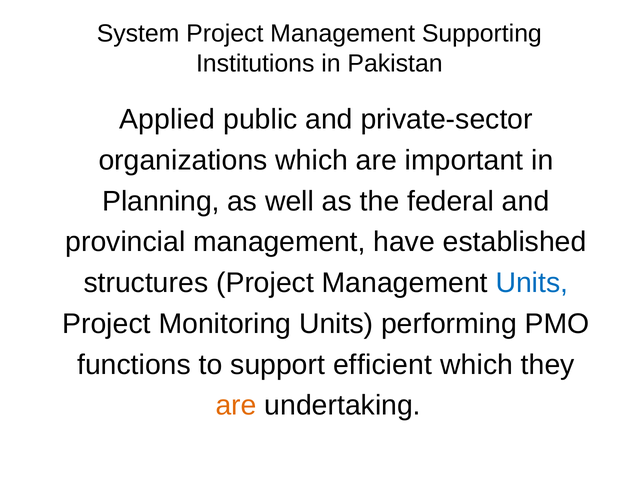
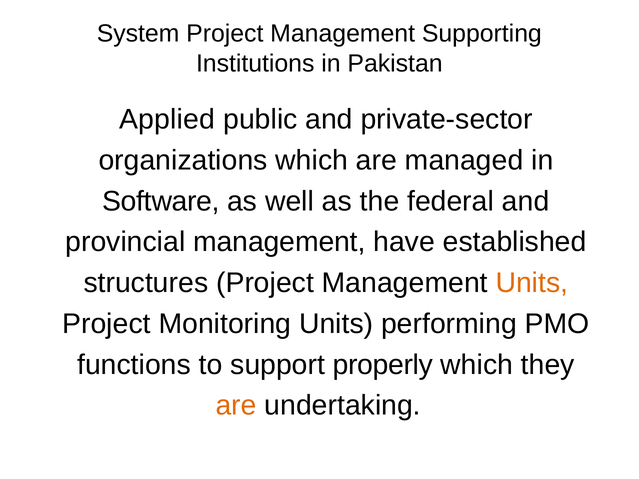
important: important -> managed
Planning: Planning -> Software
Units at (532, 283) colour: blue -> orange
efficient: efficient -> properly
